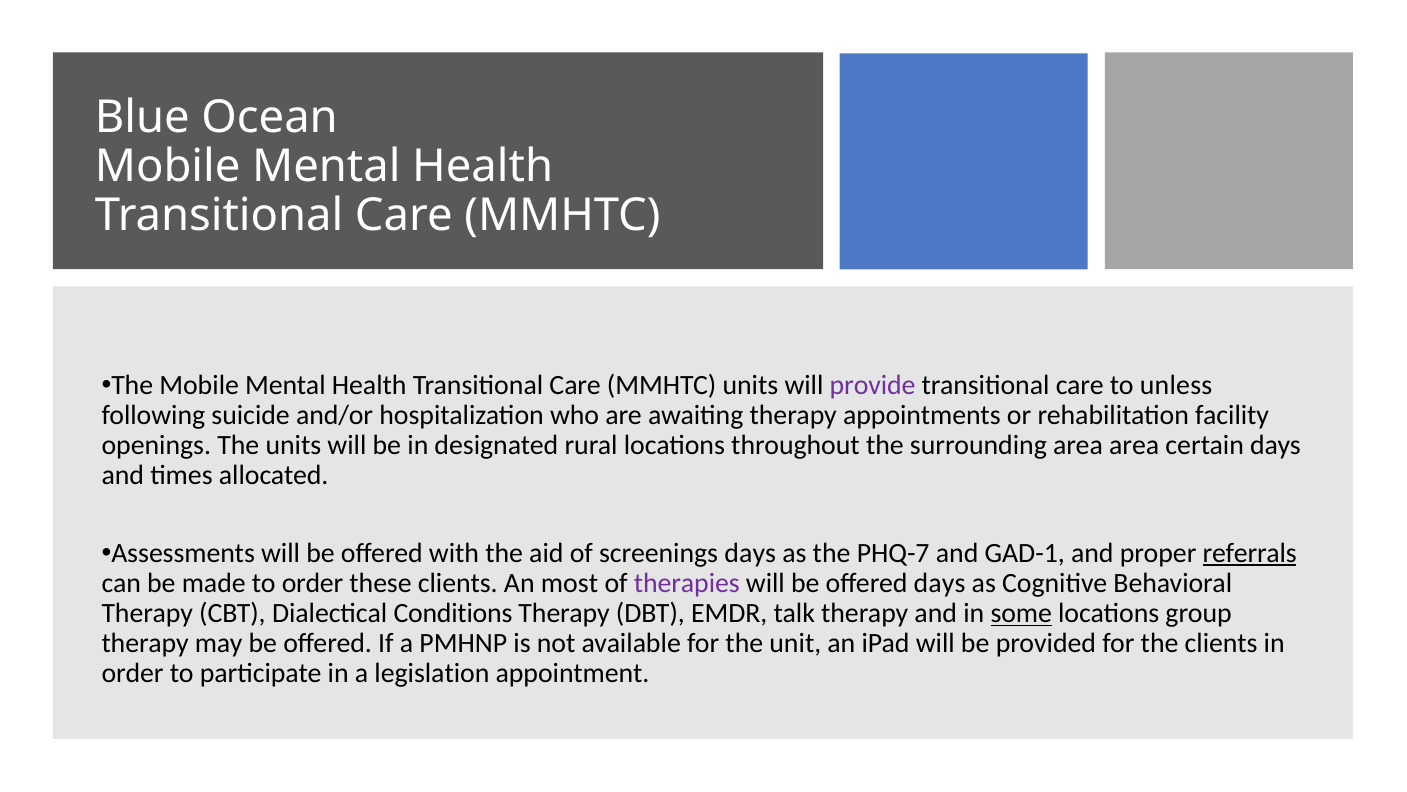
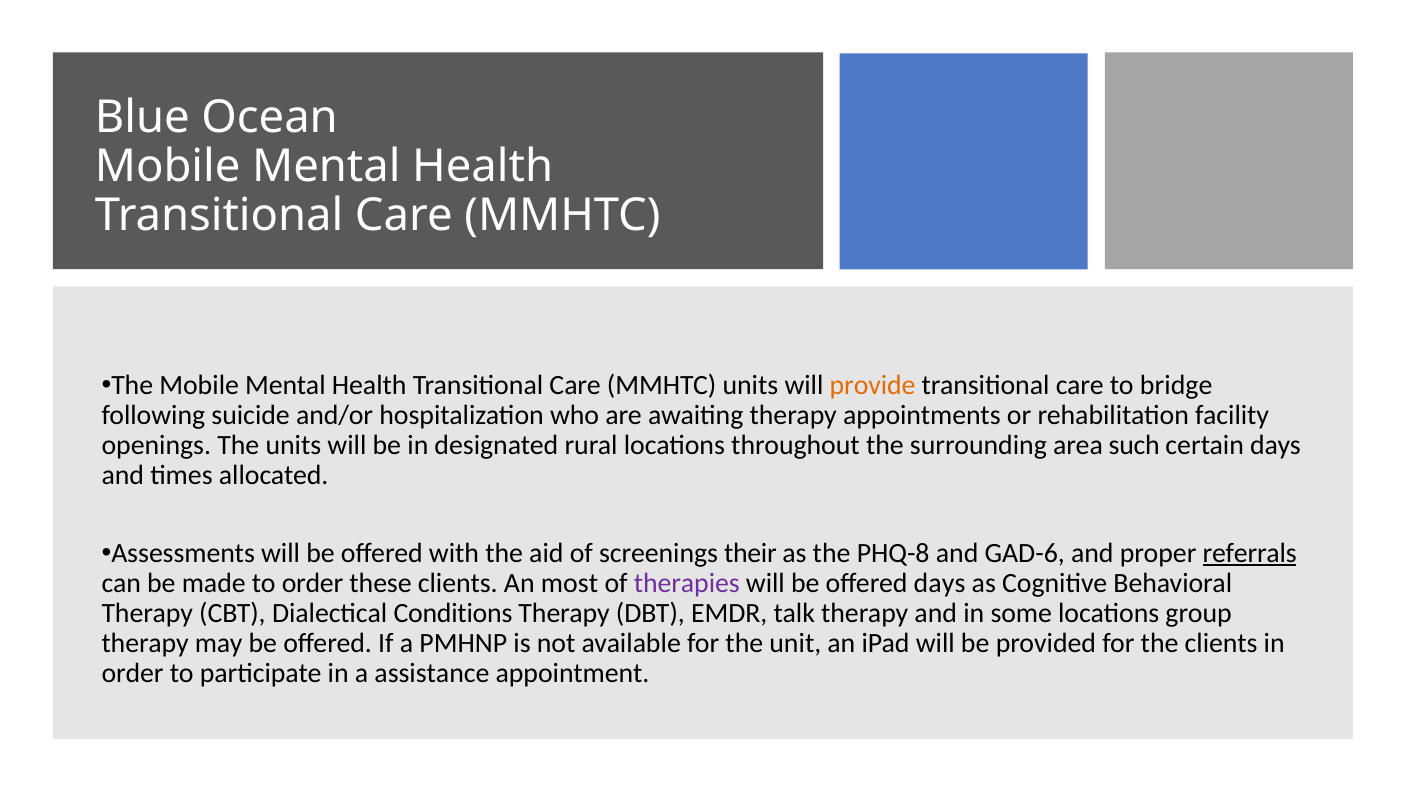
provide colour: purple -> orange
unless: unless -> bridge
area area: area -> such
screenings days: days -> their
PHQ-7: PHQ-7 -> PHQ-8
GAD-1: GAD-1 -> GAD-6
some underline: present -> none
legislation: legislation -> assistance
